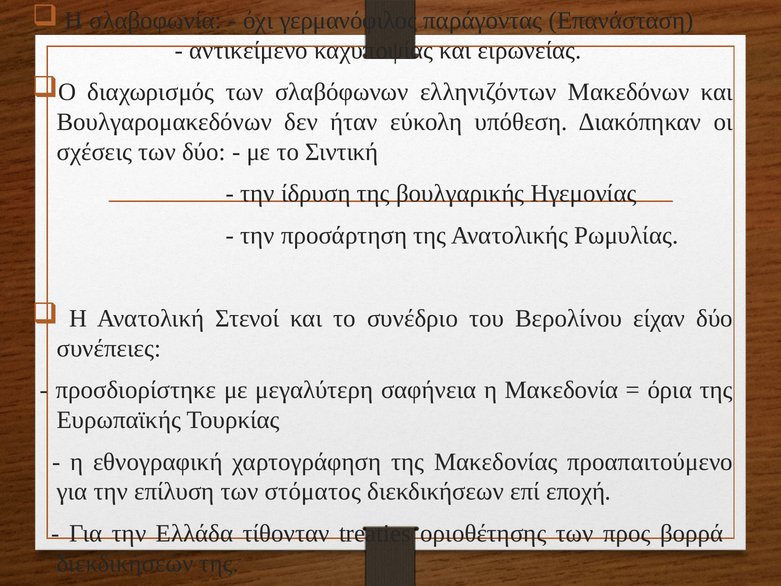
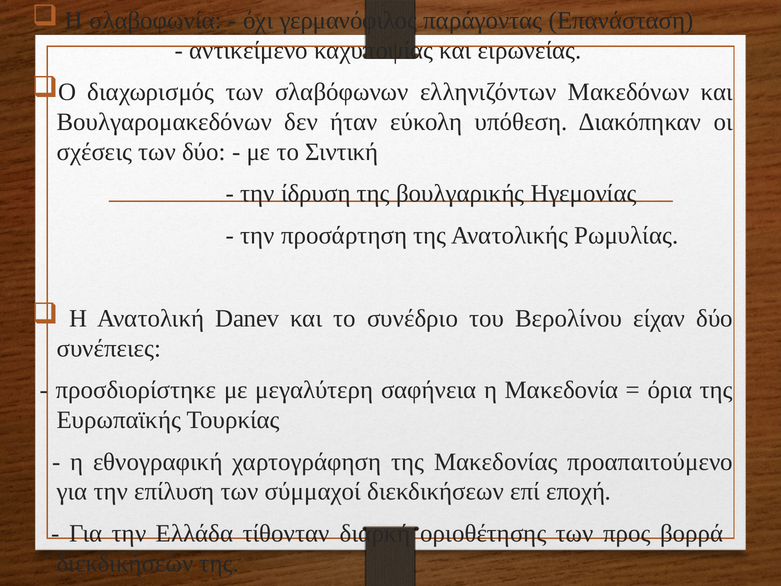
Στενοί: Στενοί -> Danev
στόματος: στόματος -> σύμμαχοί
treaties: treaties -> διαρκή
